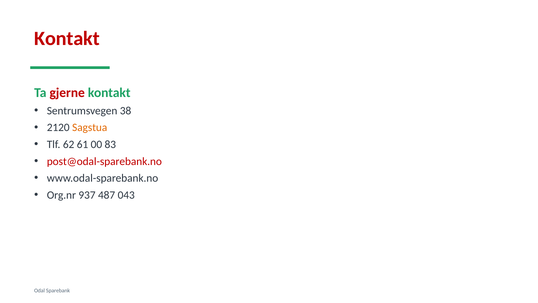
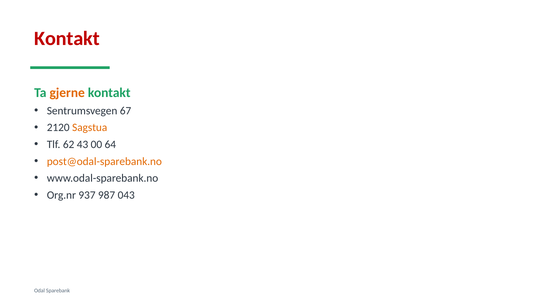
gjerne colour: red -> orange
38: 38 -> 67
61: 61 -> 43
83: 83 -> 64
post@odal-sparebank.no colour: red -> orange
487: 487 -> 987
